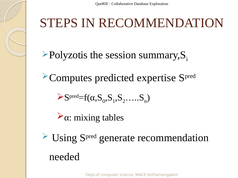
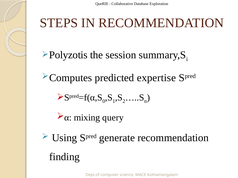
tables: tables -> query
needed: needed -> finding
